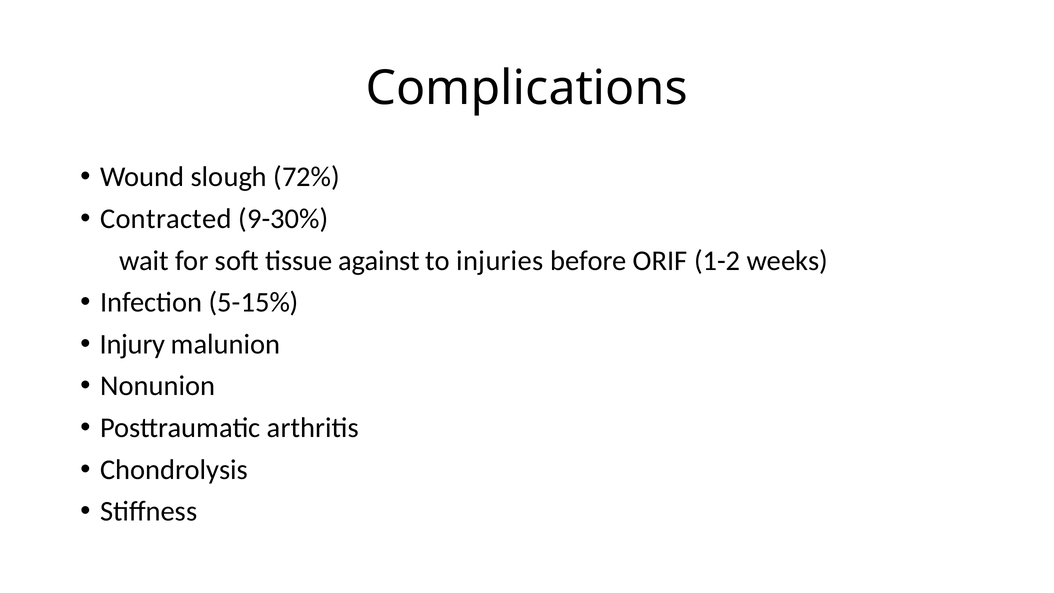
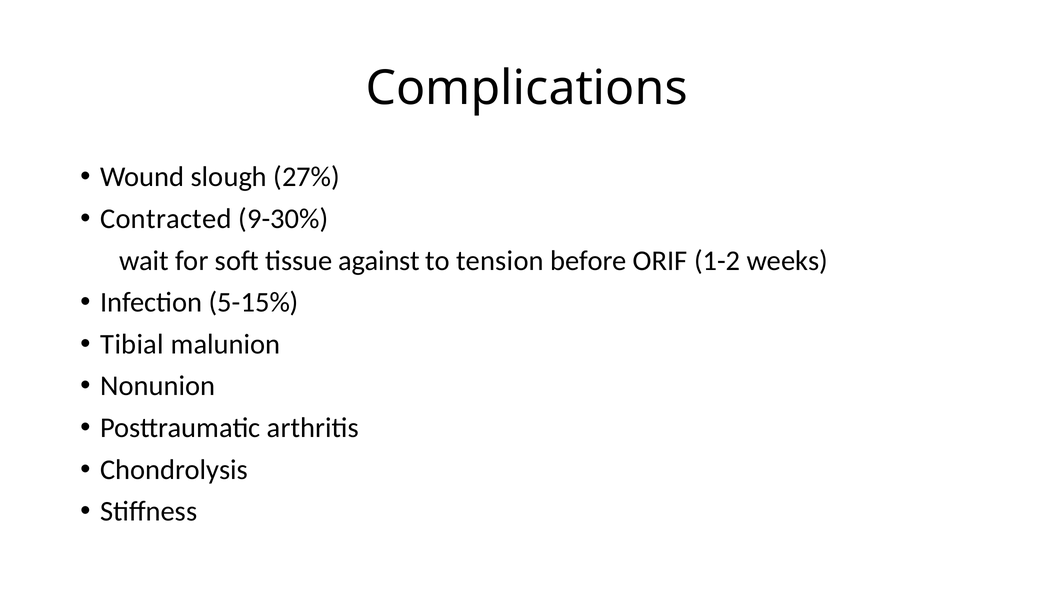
72%: 72% -> 27%
injuries: injuries -> tension
Injury: Injury -> Tibial
